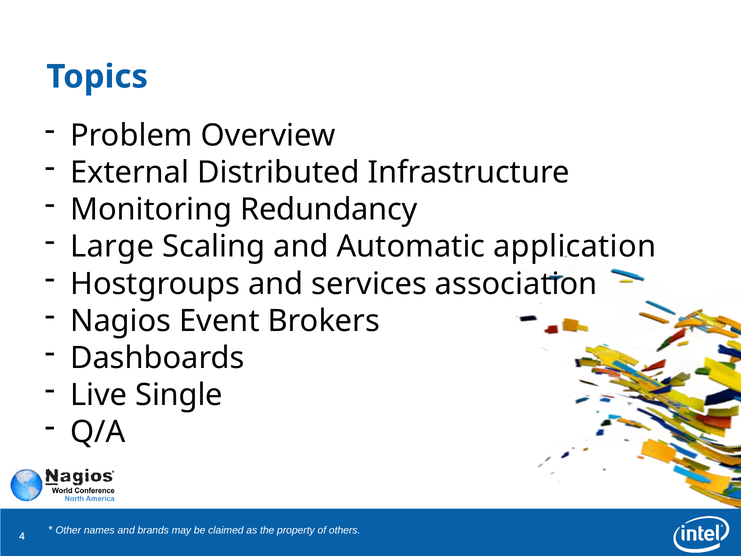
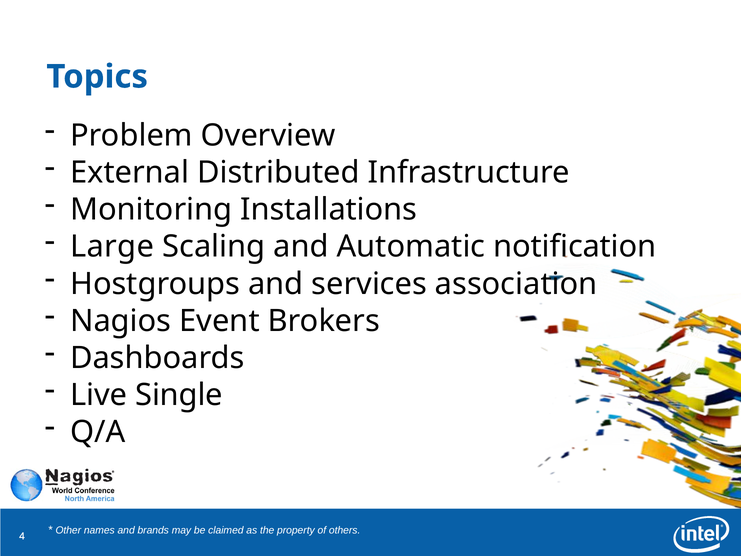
Redundancy: Redundancy -> Installations
application: application -> notification
